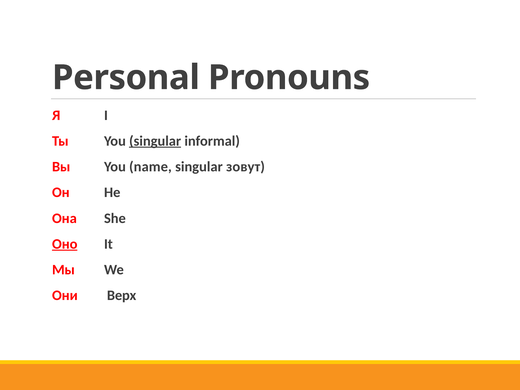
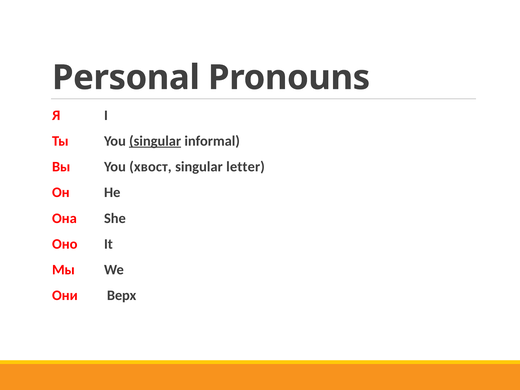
name: name -> хвост
зовут: зовут -> letter
Оно underline: present -> none
